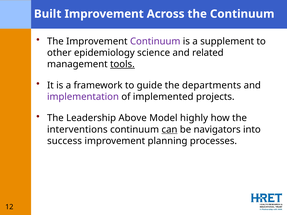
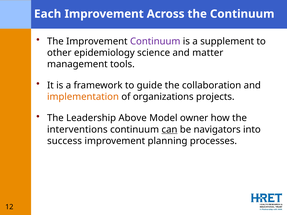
Built: Built -> Each
related: related -> matter
tools underline: present -> none
departments: departments -> collaboration
implementation colour: purple -> orange
implemented: implemented -> organizations
highly: highly -> owner
